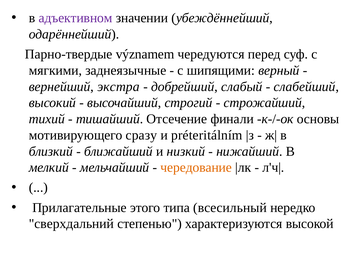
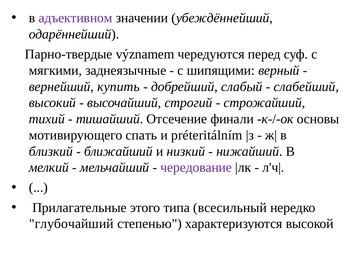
экстра: экстра -> купить
сразу: сразу -> спать
чередование colour: orange -> purple
сверхдальний: сверхдальний -> глубочайший
